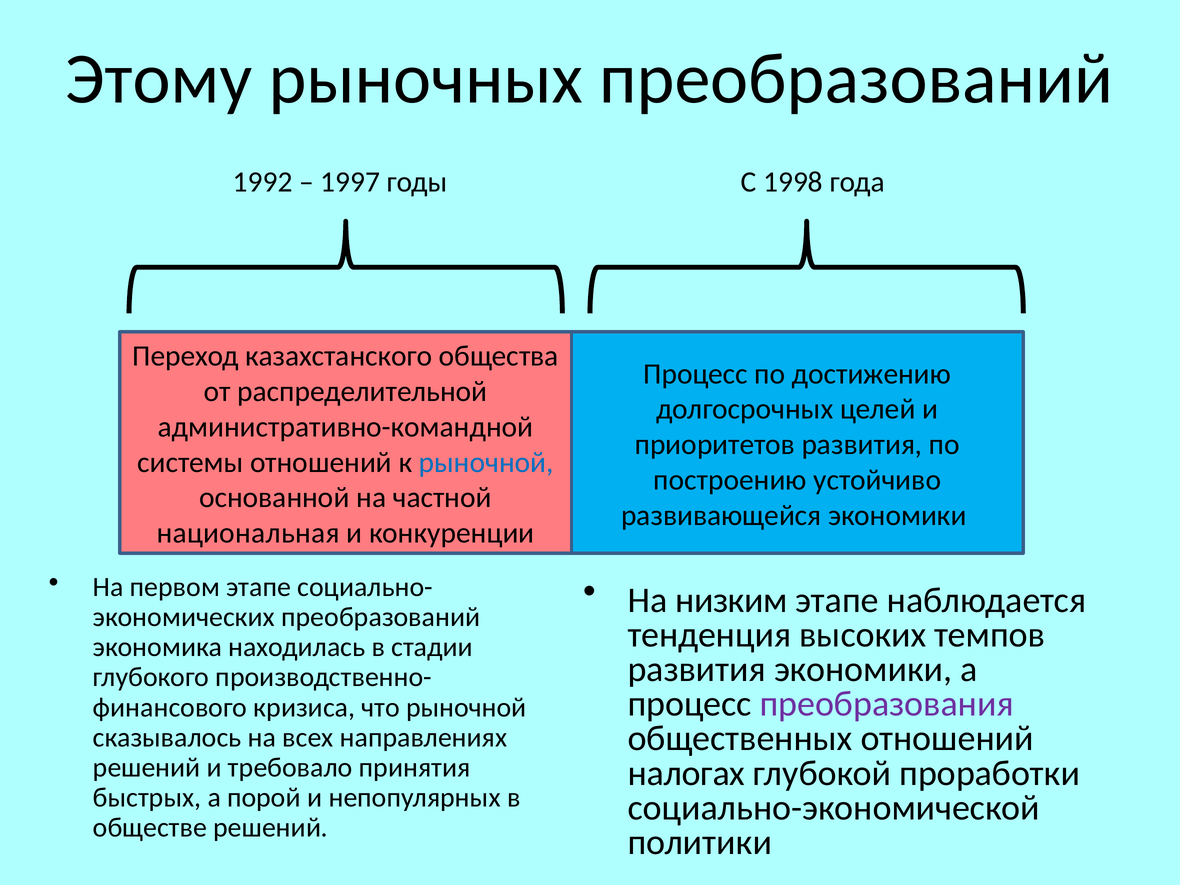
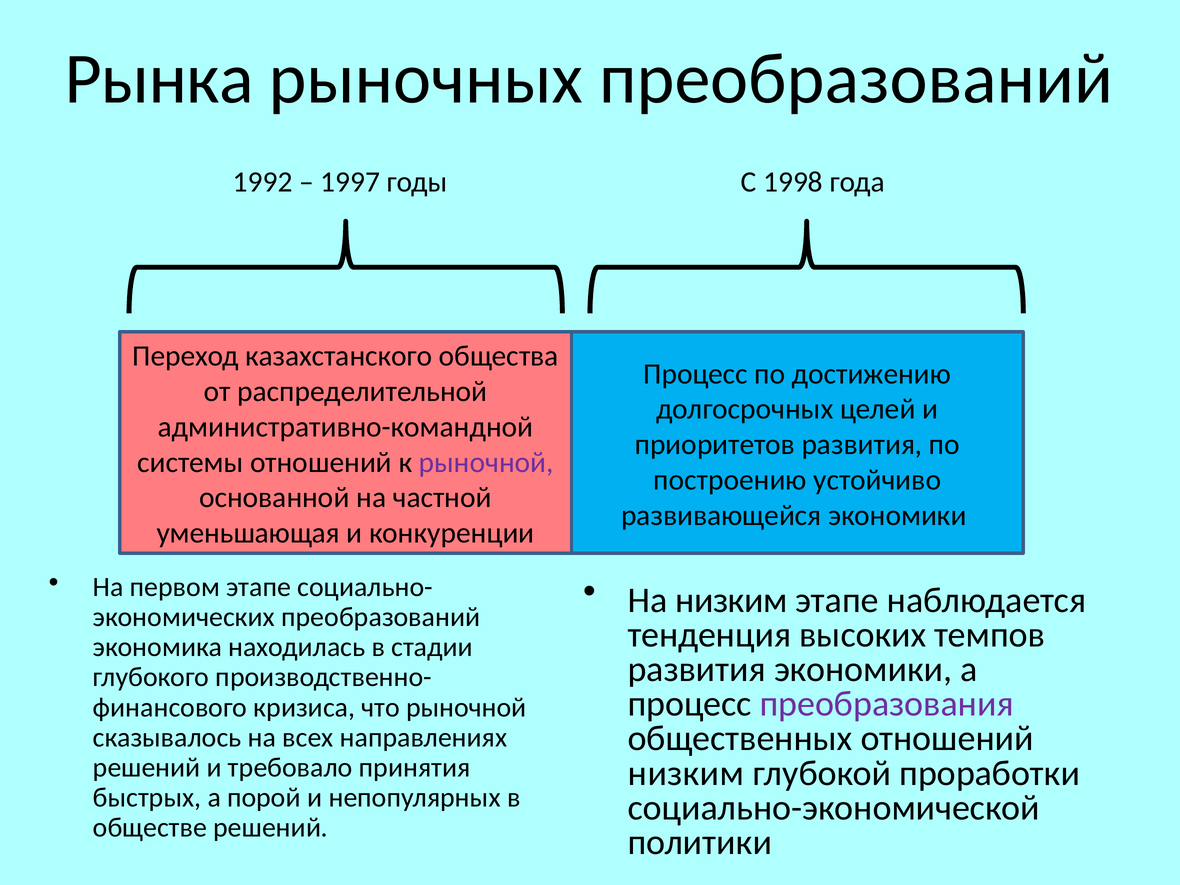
Этому: Этому -> Рынка
рыночной at (486, 462) colour: blue -> purple
национальная: национальная -> уменьшающая
налогах at (686, 773): налогах -> низким
